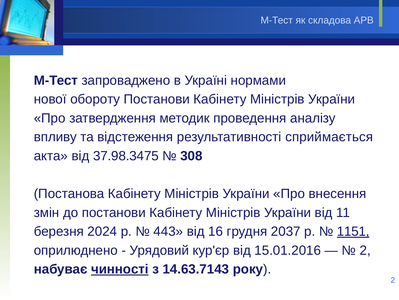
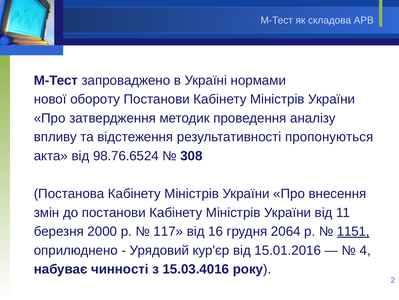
сприймається: сприймається -> пропонуються
37.98.3475: 37.98.3475 -> 98.76.6524
2024: 2024 -> 2000
443: 443 -> 117
2037: 2037 -> 2064
2 at (365, 250): 2 -> 4
чинності underline: present -> none
14.63.7143: 14.63.7143 -> 15.03.4016
